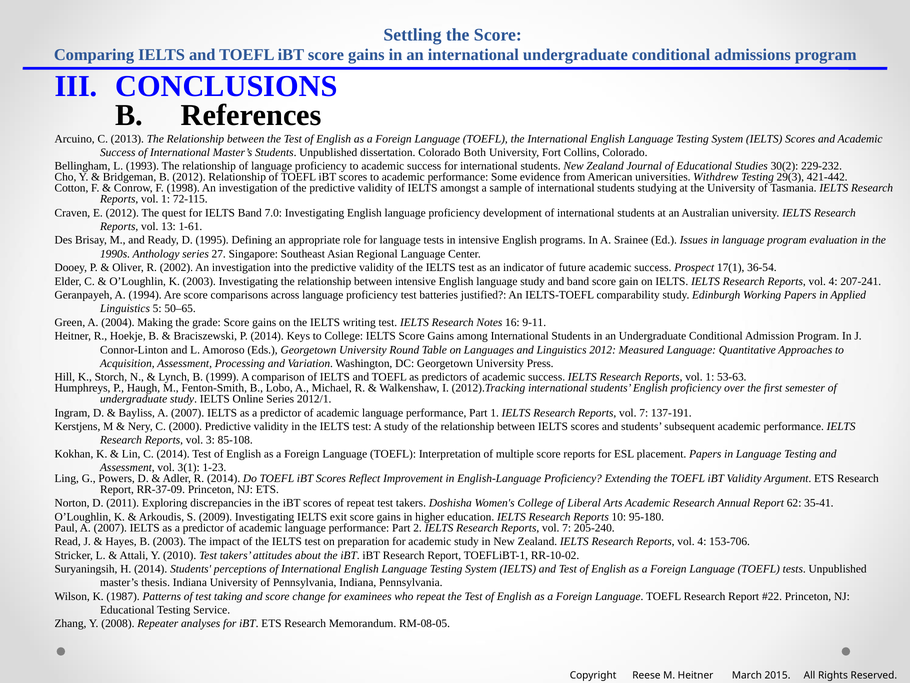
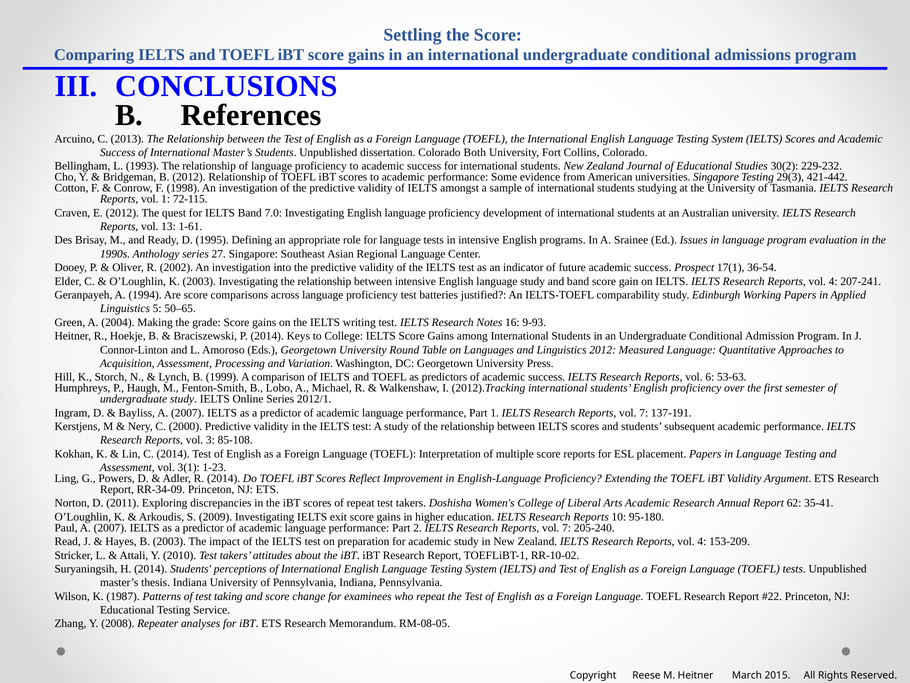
universities Withdrew: Withdrew -> Singapore
9-11: 9-11 -> 9-93
1 at (710, 377): 1 -> 6
RR-37-09: RR-37-09 -> RR-34-09
153-706: 153-706 -> 153-209
